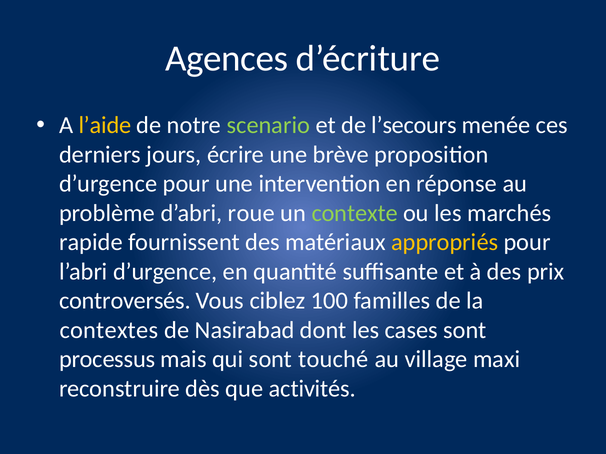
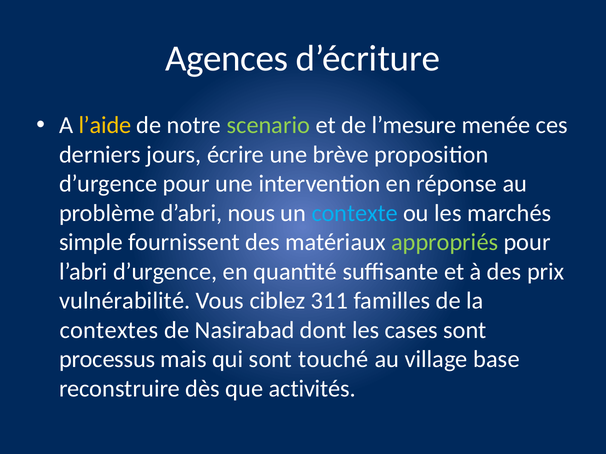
l’secours: l’secours -> l’mesure
roue: roue -> nous
contexte colour: light green -> light blue
rapide: rapide -> simple
appropriés colour: yellow -> light green
controversés: controversés -> vulnérabilité
100: 100 -> 311
maxi: maxi -> base
